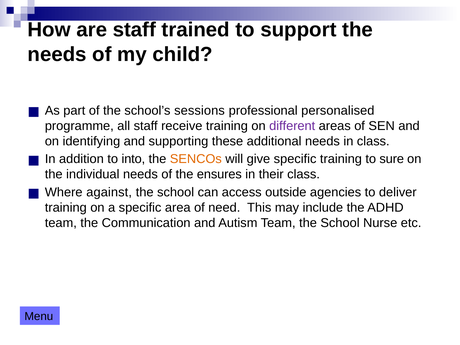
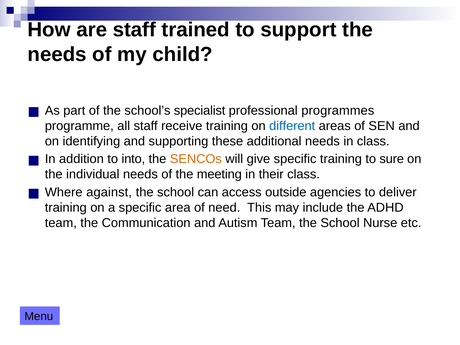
sessions: sessions -> specialist
personalised: personalised -> programmes
different colour: purple -> blue
ensures: ensures -> meeting
